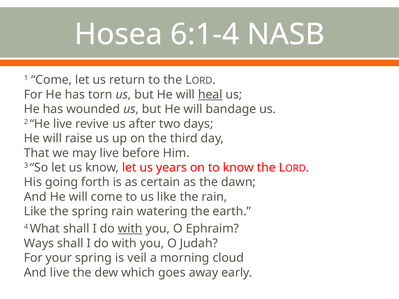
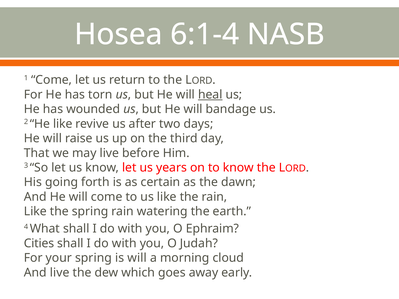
He live: live -> like
with at (130, 229) underline: present -> none
Ways: Ways -> Cities
is veil: veil -> will
